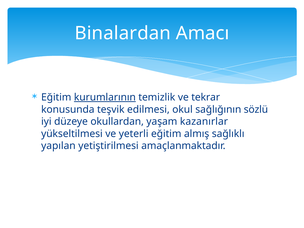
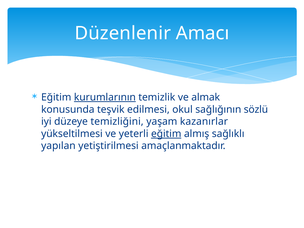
Binalardan: Binalardan -> Düzenlenir
tekrar: tekrar -> almak
okullardan: okullardan -> temizliğini
eğitim at (166, 134) underline: none -> present
